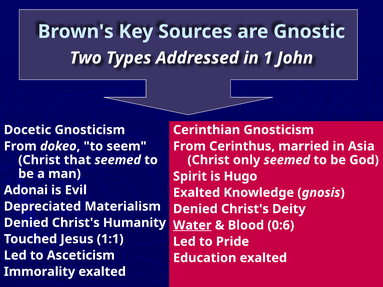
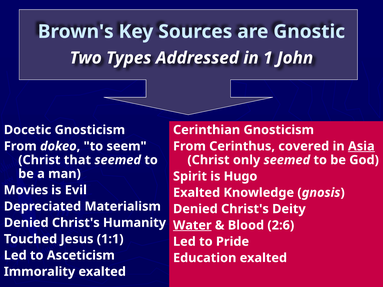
married: married -> covered
Asia underline: none -> present
Adonai: Adonai -> Movies
0:6: 0:6 -> 2:6
